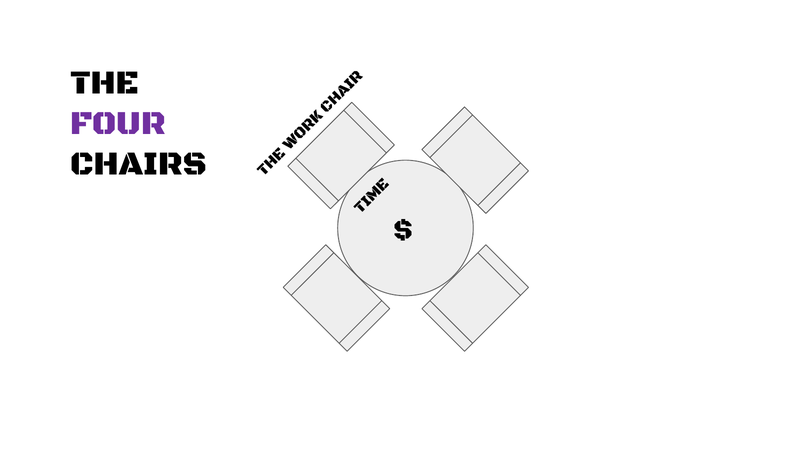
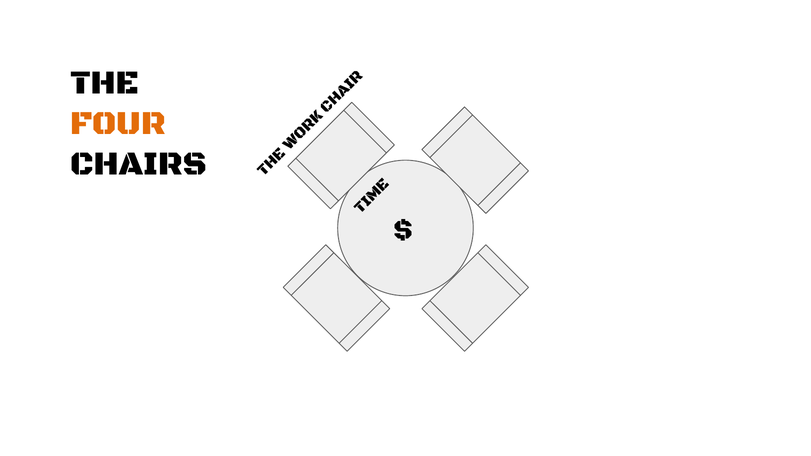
FOUR colour: purple -> orange
